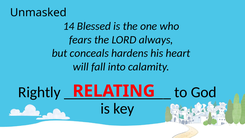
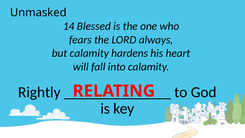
but conceals: conceals -> calamity
